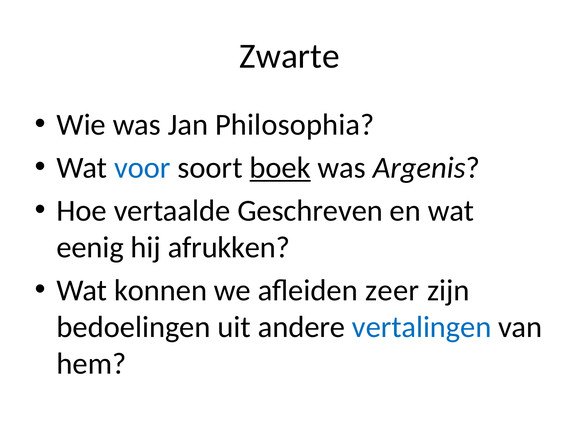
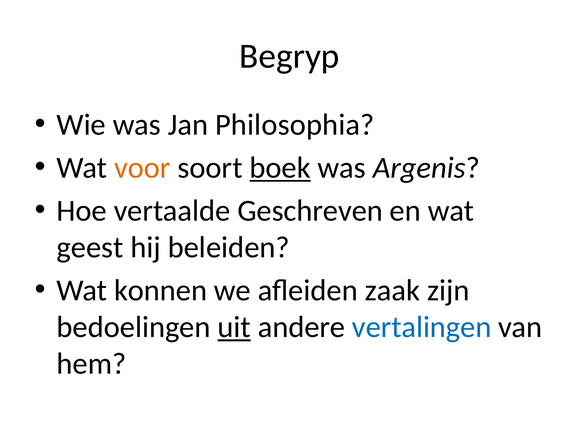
Zwarte: Zwarte -> Begryp
voor colour: blue -> orange
eenig: eenig -> geest
afrukken: afrukken -> beleiden
zeer: zeer -> zaak
uit underline: none -> present
